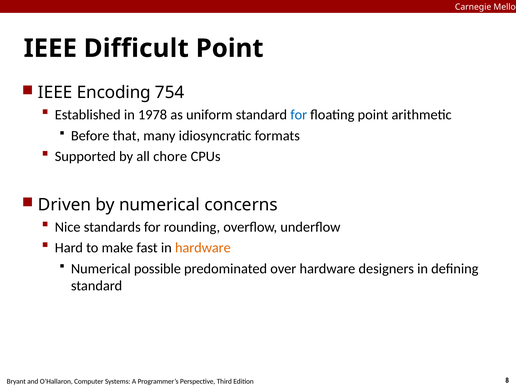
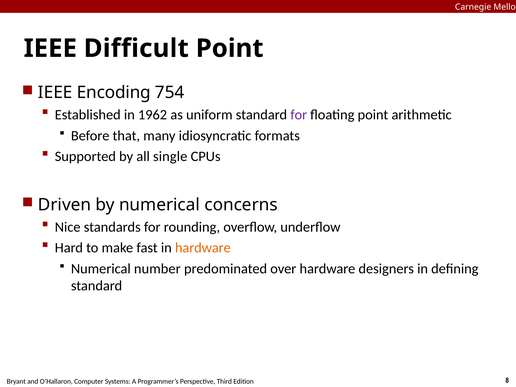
1978: 1978 -> 1962
for at (299, 115) colour: blue -> purple
chore: chore -> single
possible: possible -> number
